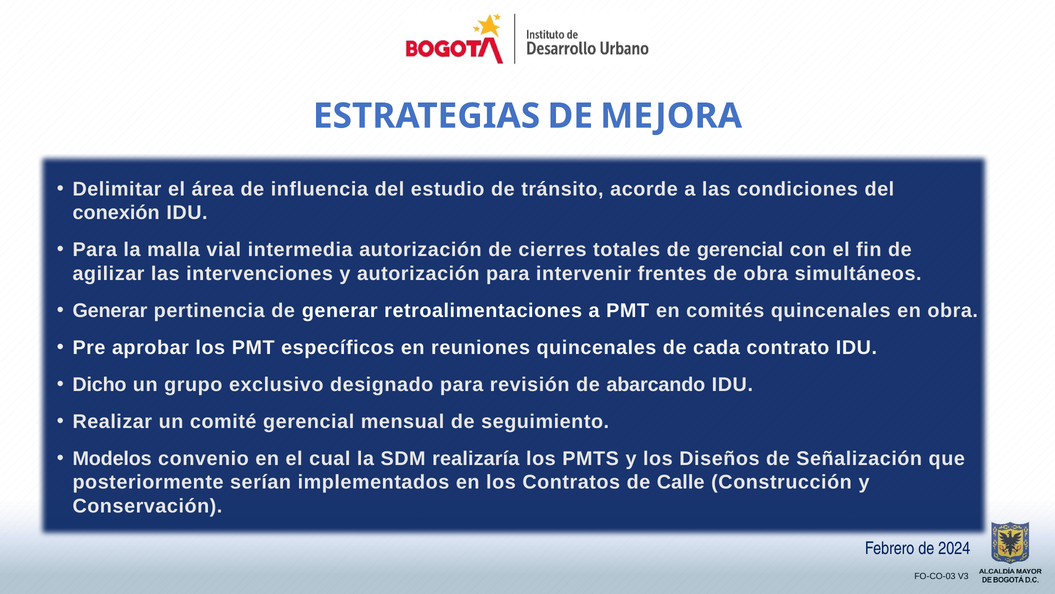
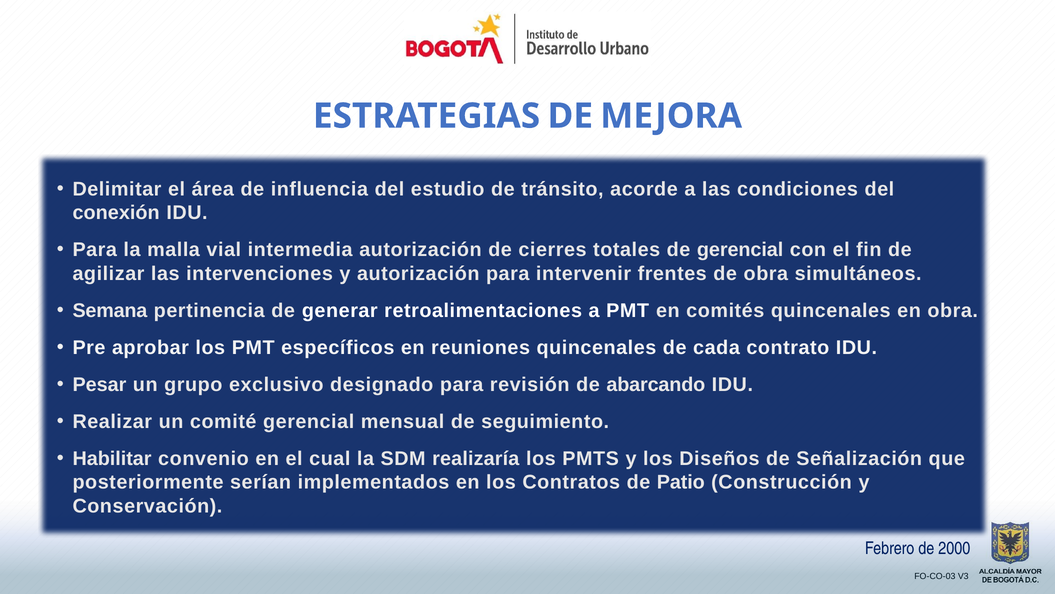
Generar at (110, 310): Generar -> Semana
Dicho: Dicho -> Pesar
Modelos: Modelos -> Habilitar
Calle: Calle -> Patio
2024: 2024 -> 2000
